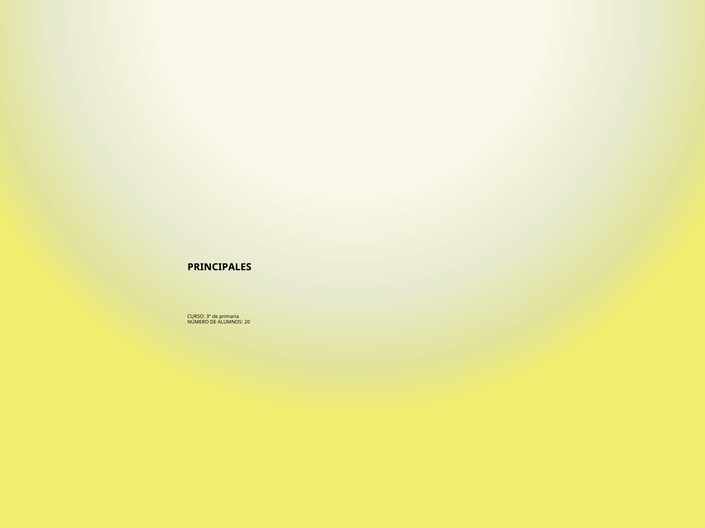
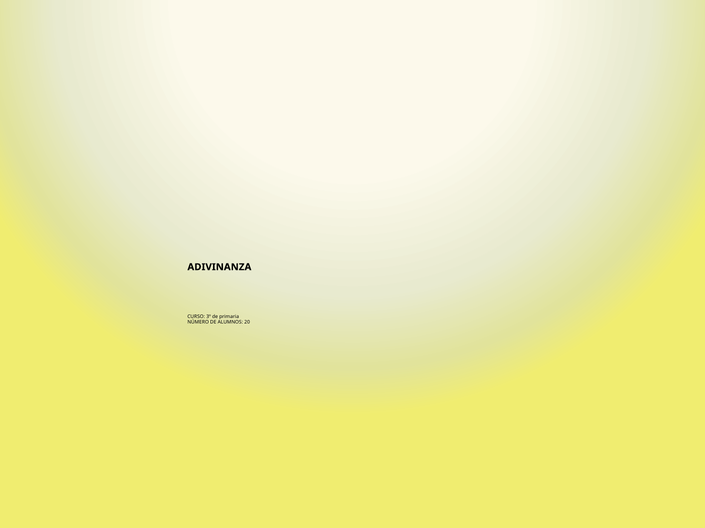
PRINCIPALES: PRINCIPALES -> ADIVINANZA
